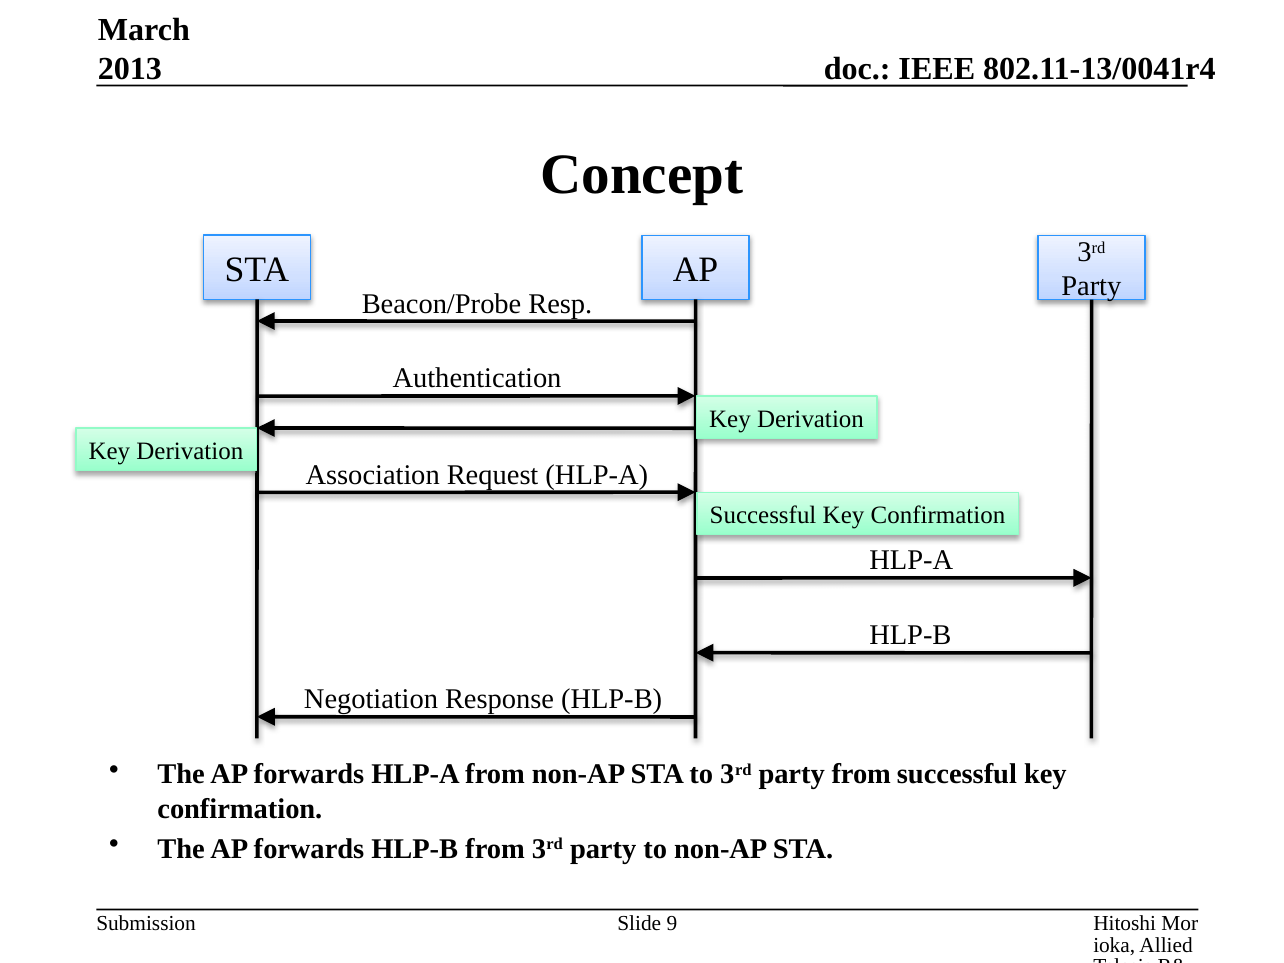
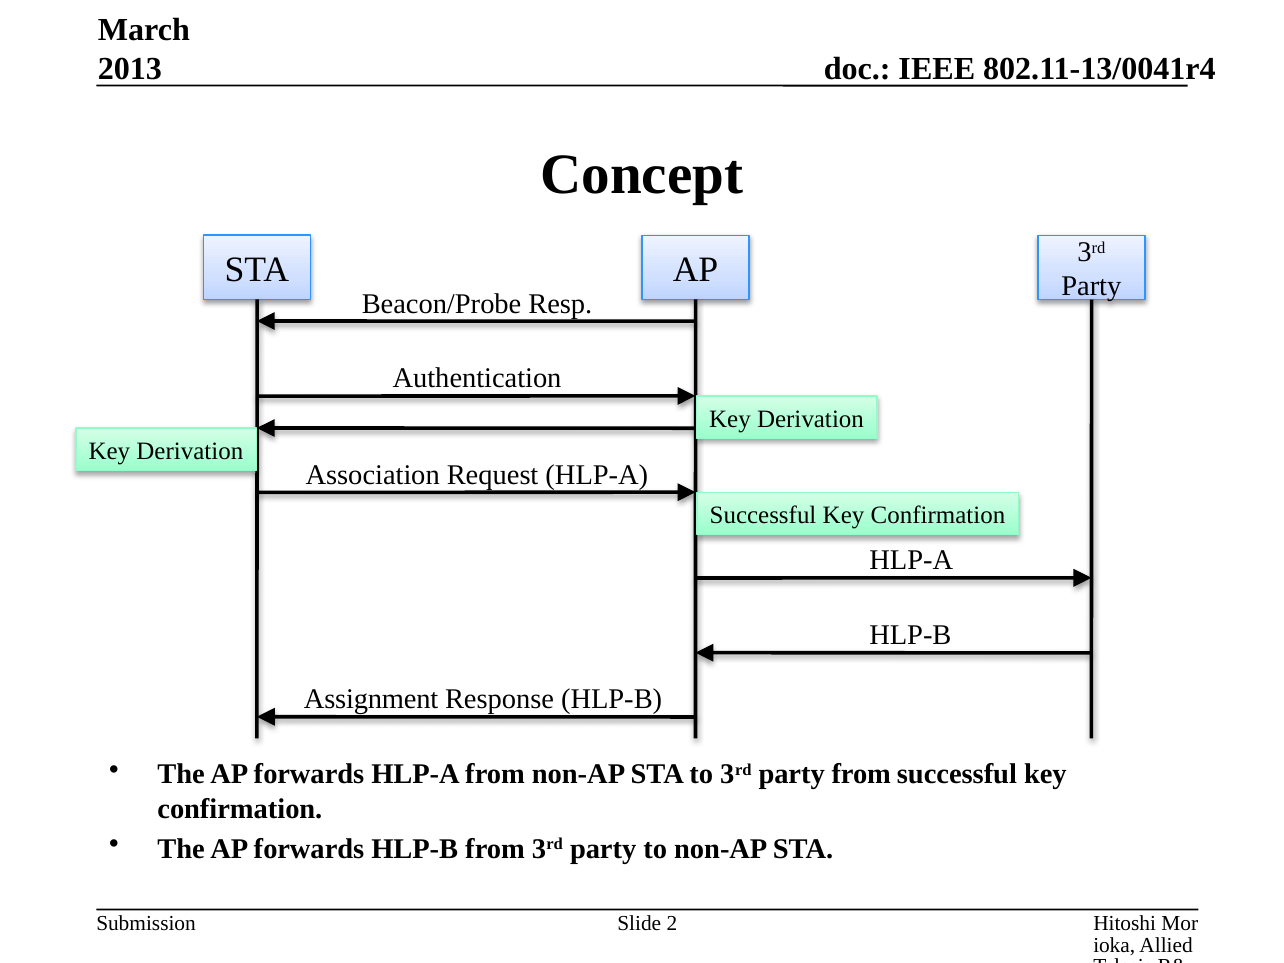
Negotiation: Negotiation -> Assignment
9: 9 -> 2
